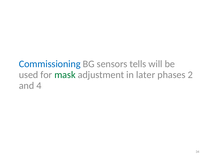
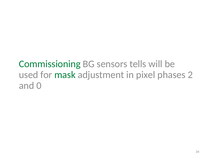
Commissioning colour: blue -> green
later: later -> pixel
4: 4 -> 0
